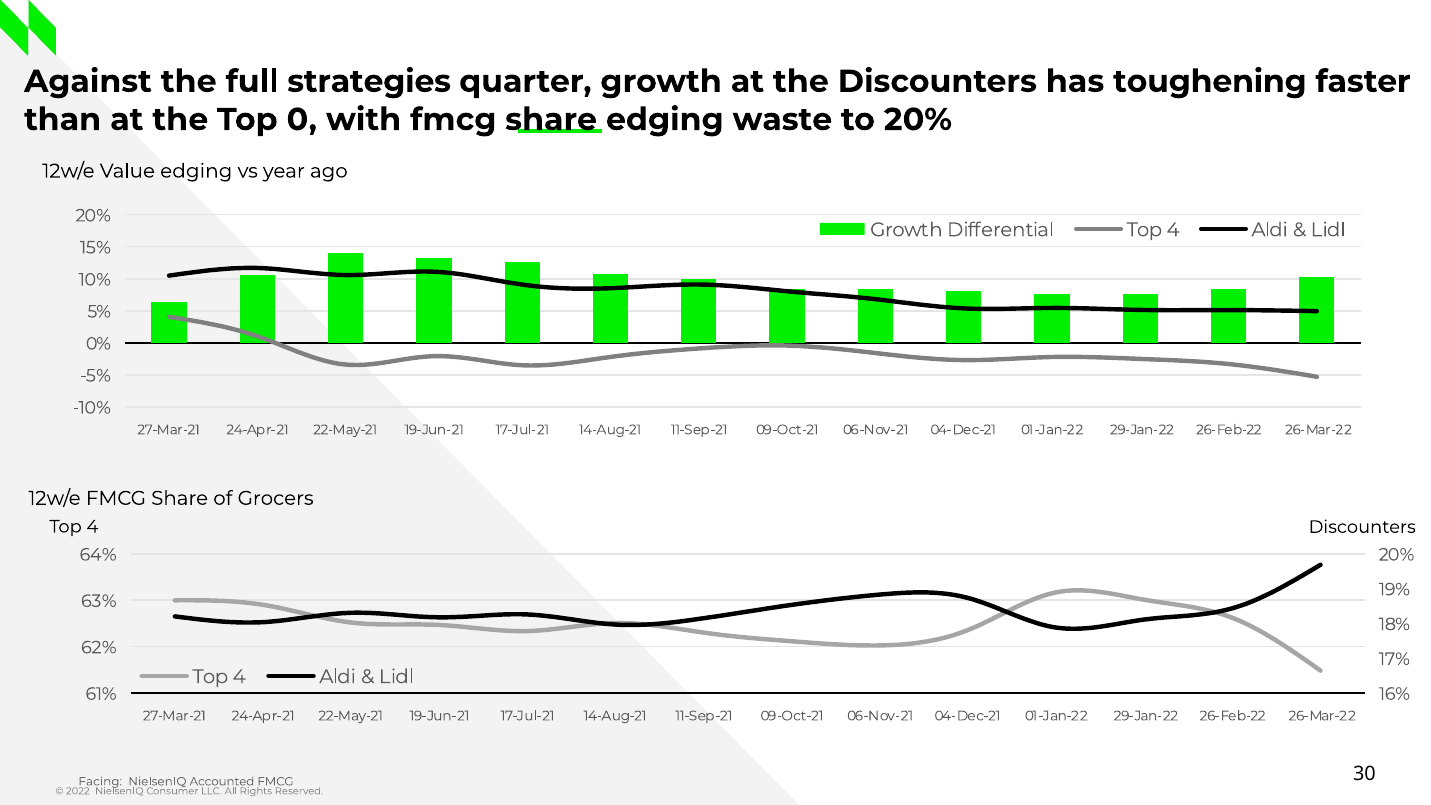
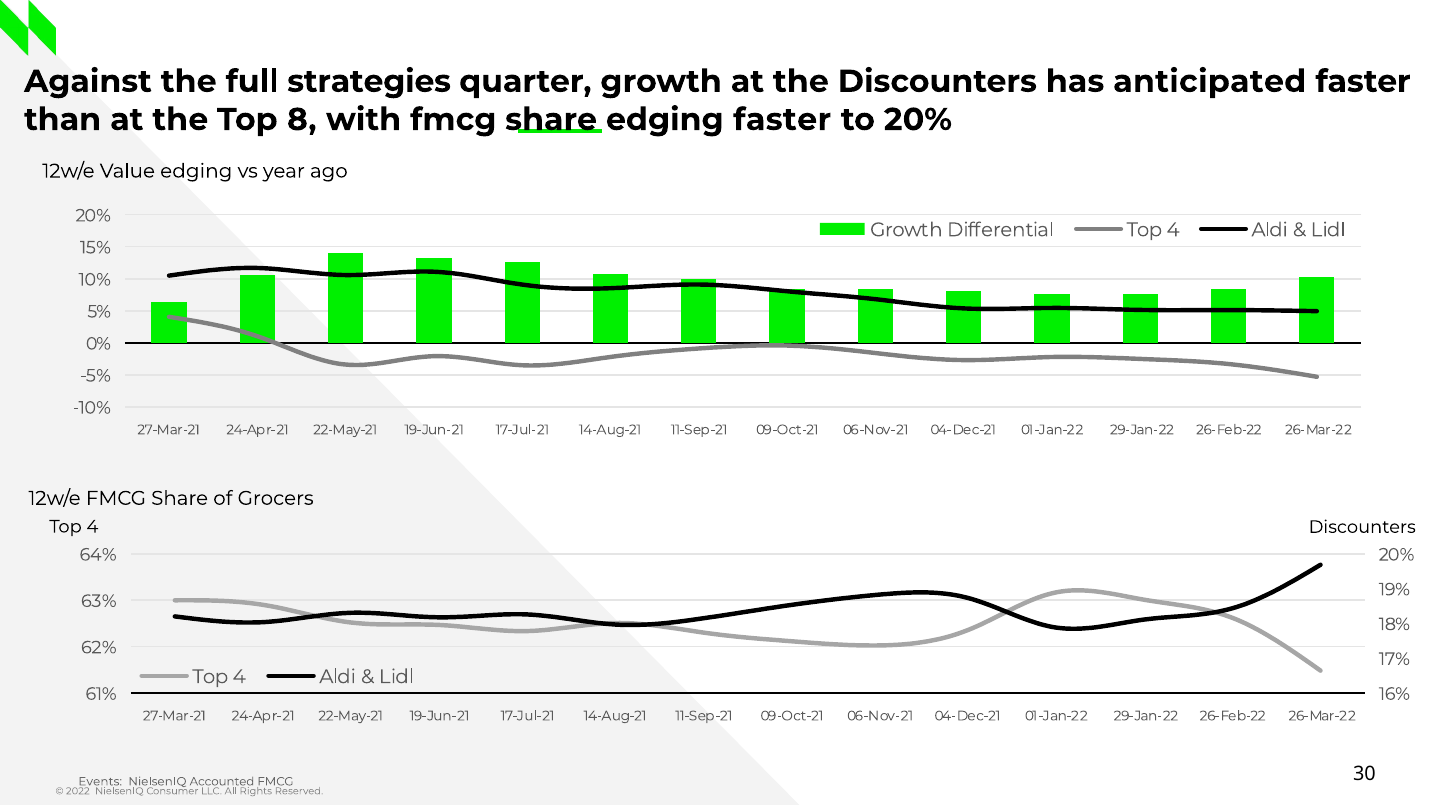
toughening: toughening -> anticipated
0: 0 -> 8
edging waste: waste -> faster
Facing: Facing -> Events
